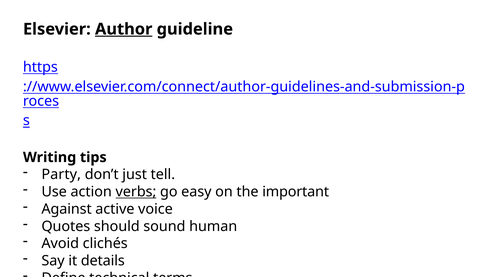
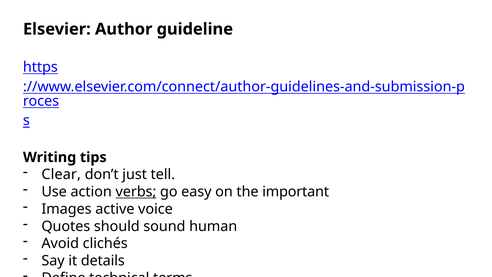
Author underline: present -> none
Party: Party -> Clear
Against: Against -> Images
